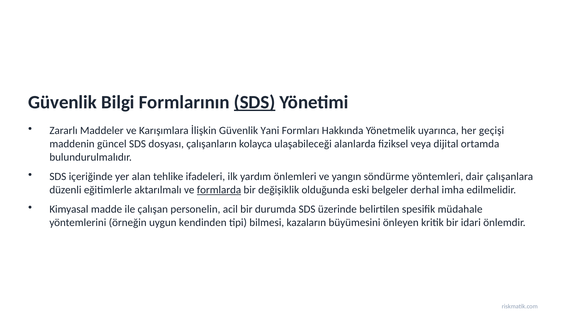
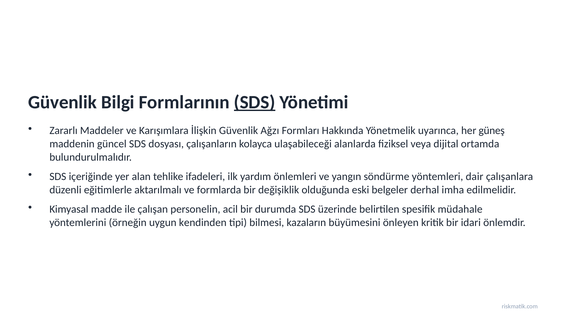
Yani: Yani -> Ağzı
geçişi: geçişi -> güneş
formlarda underline: present -> none
